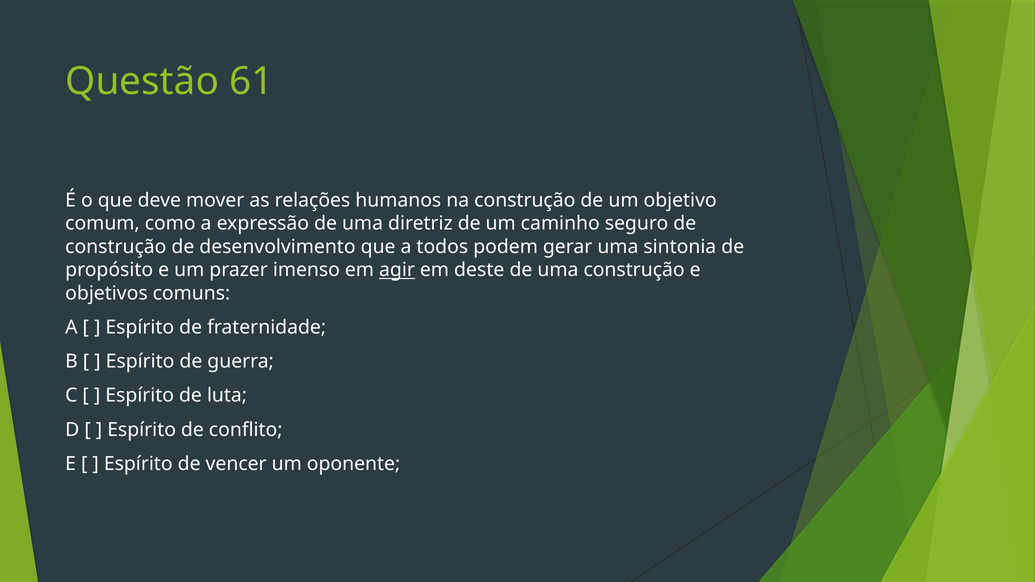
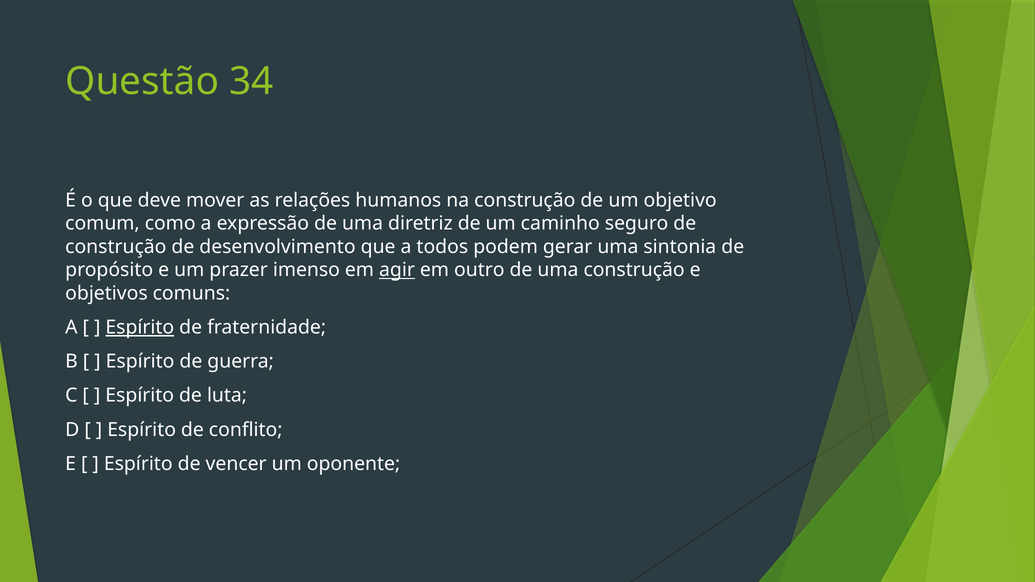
61: 61 -> 34
deste: deste -> outro
Espírito at (140, 328) underline: none -> present
